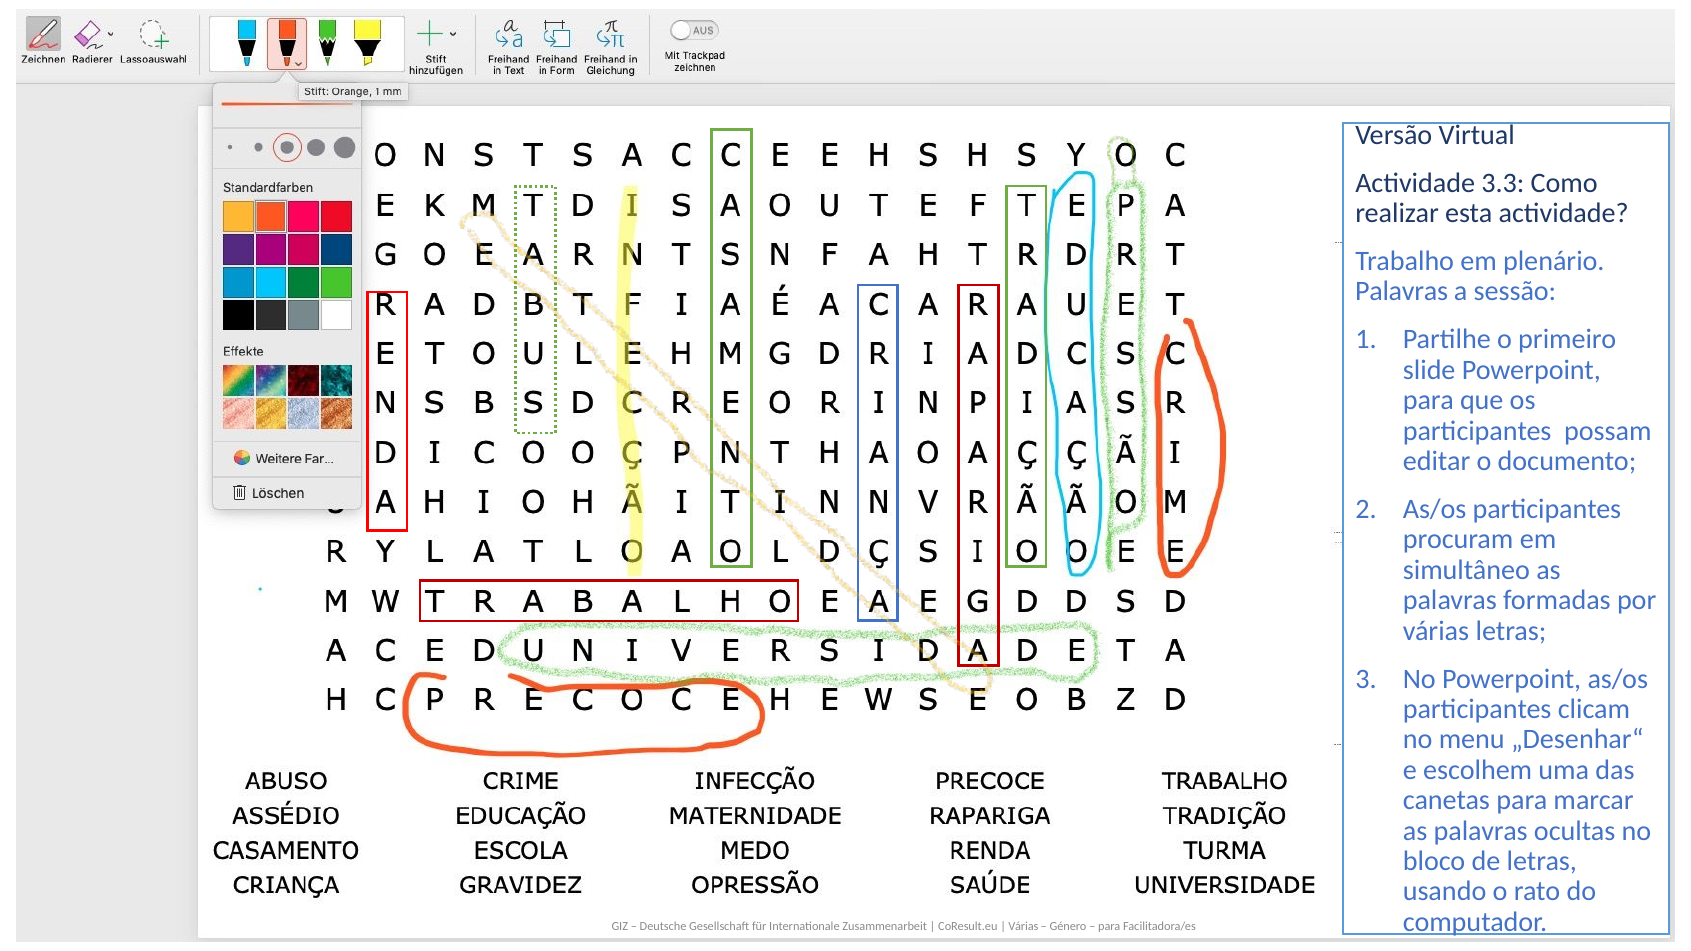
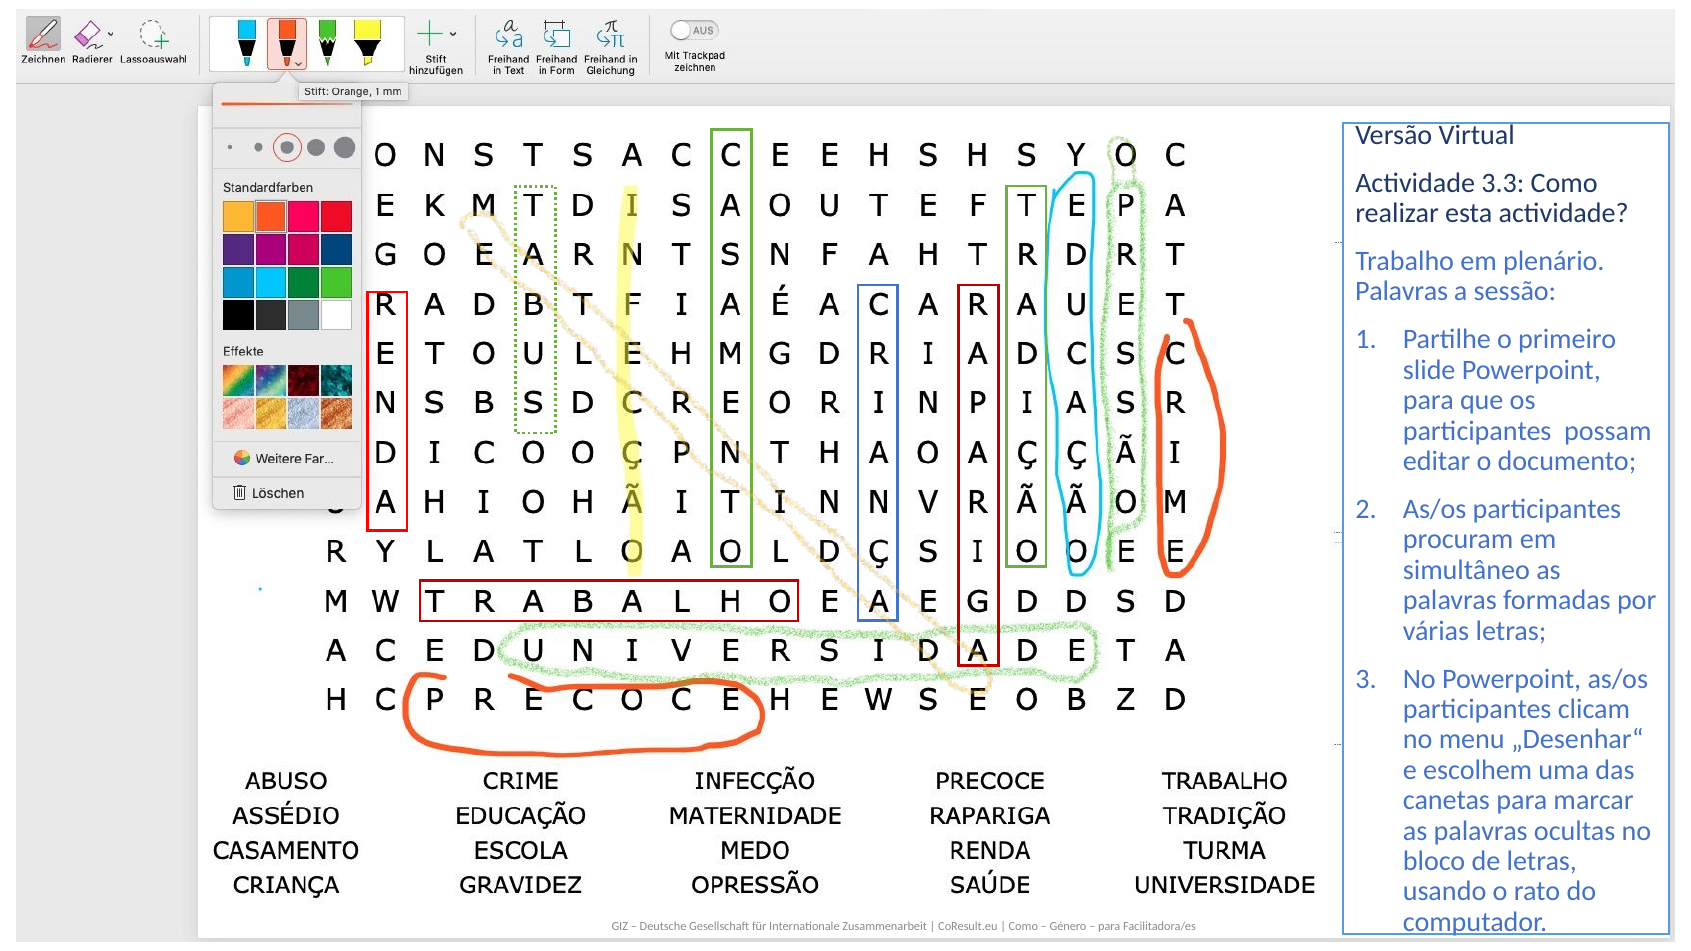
Várias at (1023, 927): Várias -> Como
